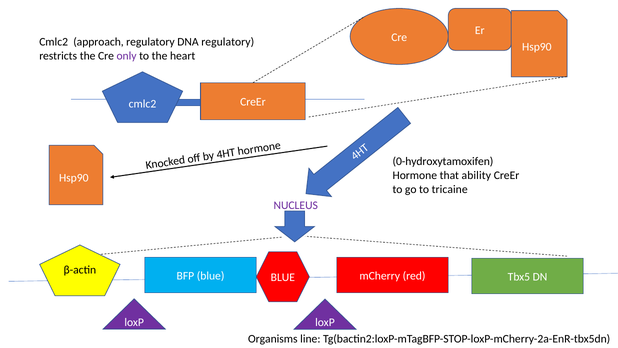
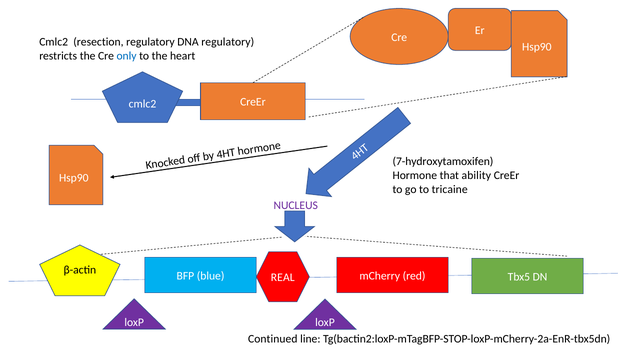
approach: approach -> resection
only colour: purple -> blue
0-hydroxytamoxifen: 0-hydroxytamoxifen -> 7-hydroxytamoxifen
blue BLUE: BLUE -> REAL
Organisms: Organisms -> Continued
